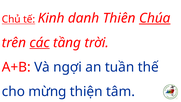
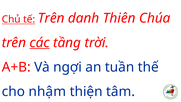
tế Kinh: Kinh -> Trên
Chúa underline: present -> none
mừng: mừng -> nhậm
